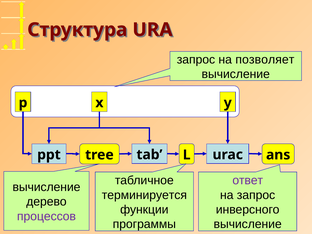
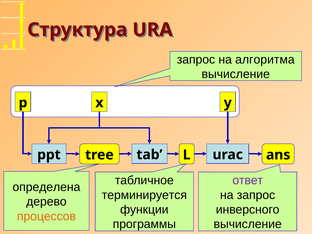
позволяет: позволяет -> алгоритма
вычисление at (46, 187): вычисление -> определена
процессов colour: purple -> orange
